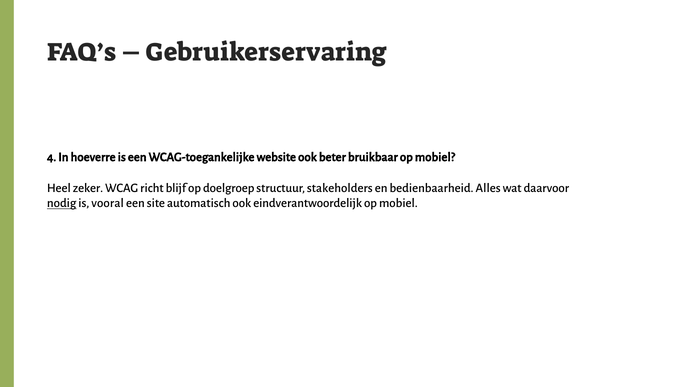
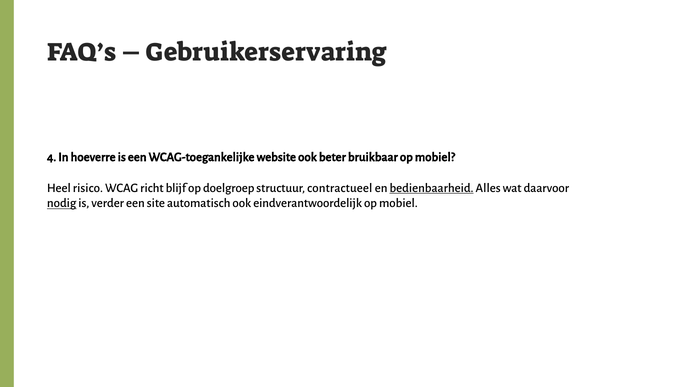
zeker: zeker -> risico
stakeholders: stakeholders -> contractueel
bedienbaarheid underline: none -> present
vooral: vooral -> verder
